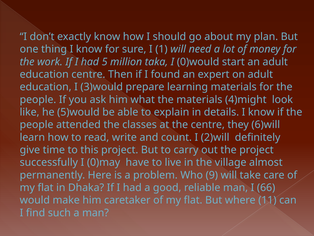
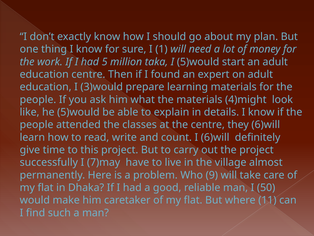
I 0)would: 0)would -> 5)would
I 2)will: 2)will -> 6)will
0)may: 0)may -> 7)may
66: 66 -> 50
